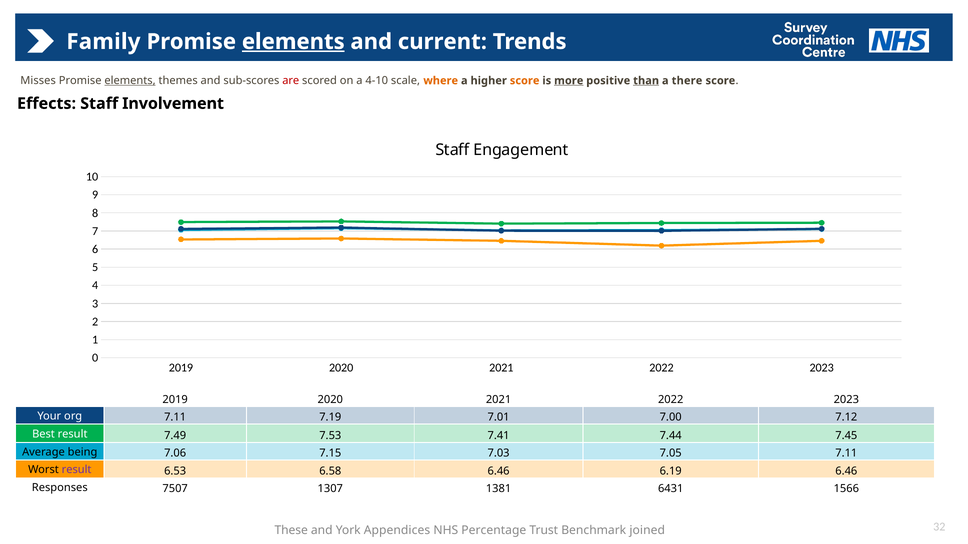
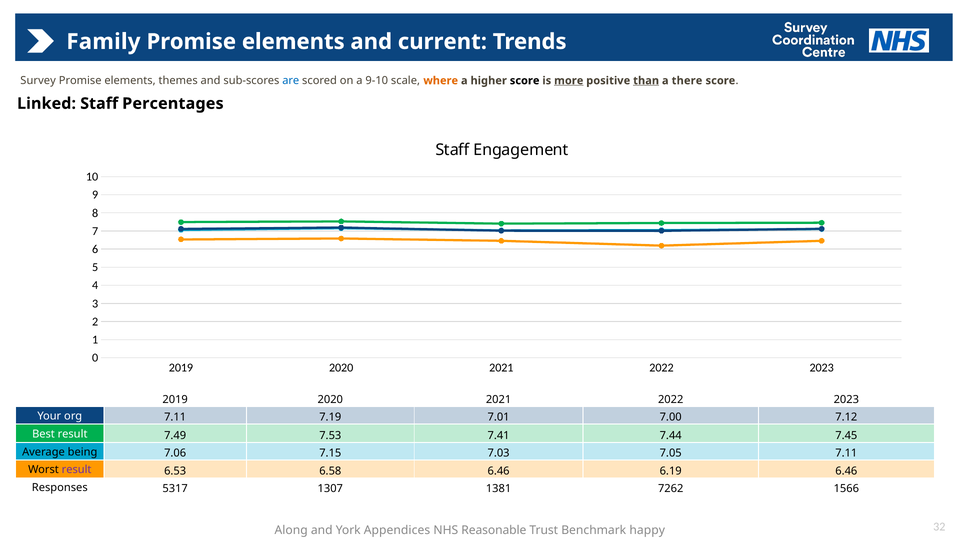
elements at (293, 42) underline: present -> none
Misses: Misses -> Survey
elements at (130, 81) underline: present -> none
are colour: red -> blue
4-10: 4-10 -> 9-10
score at (525, 81) colour: orange -> black
Effects: Effects -> Linked
Involvement: Involvement -> Percentages
7507: 7507 -> 5317
6431: 6431 -> 7262
These: These -> Along
Percentage: Percentage -> Reasonable
joined: joined -> happy
